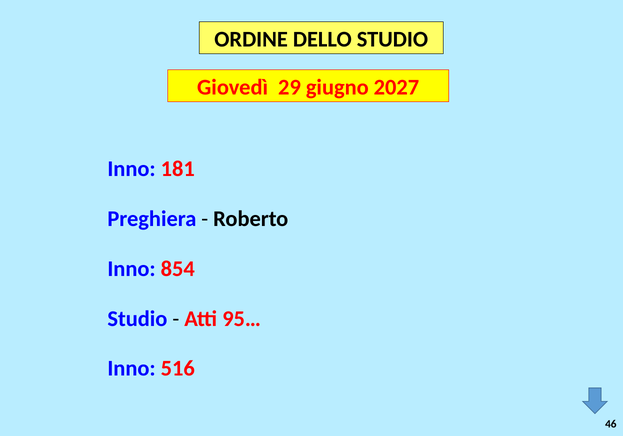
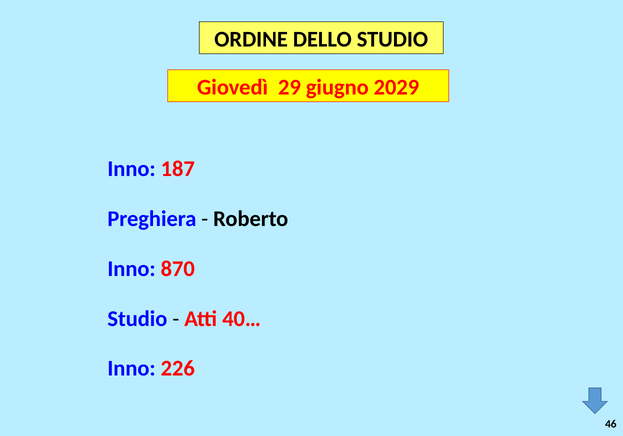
2027: 2027 -> 2029
181: 181 -> 187
854: 854 -> 870
95…: 95… -> 40…
516: 516 -> 226
